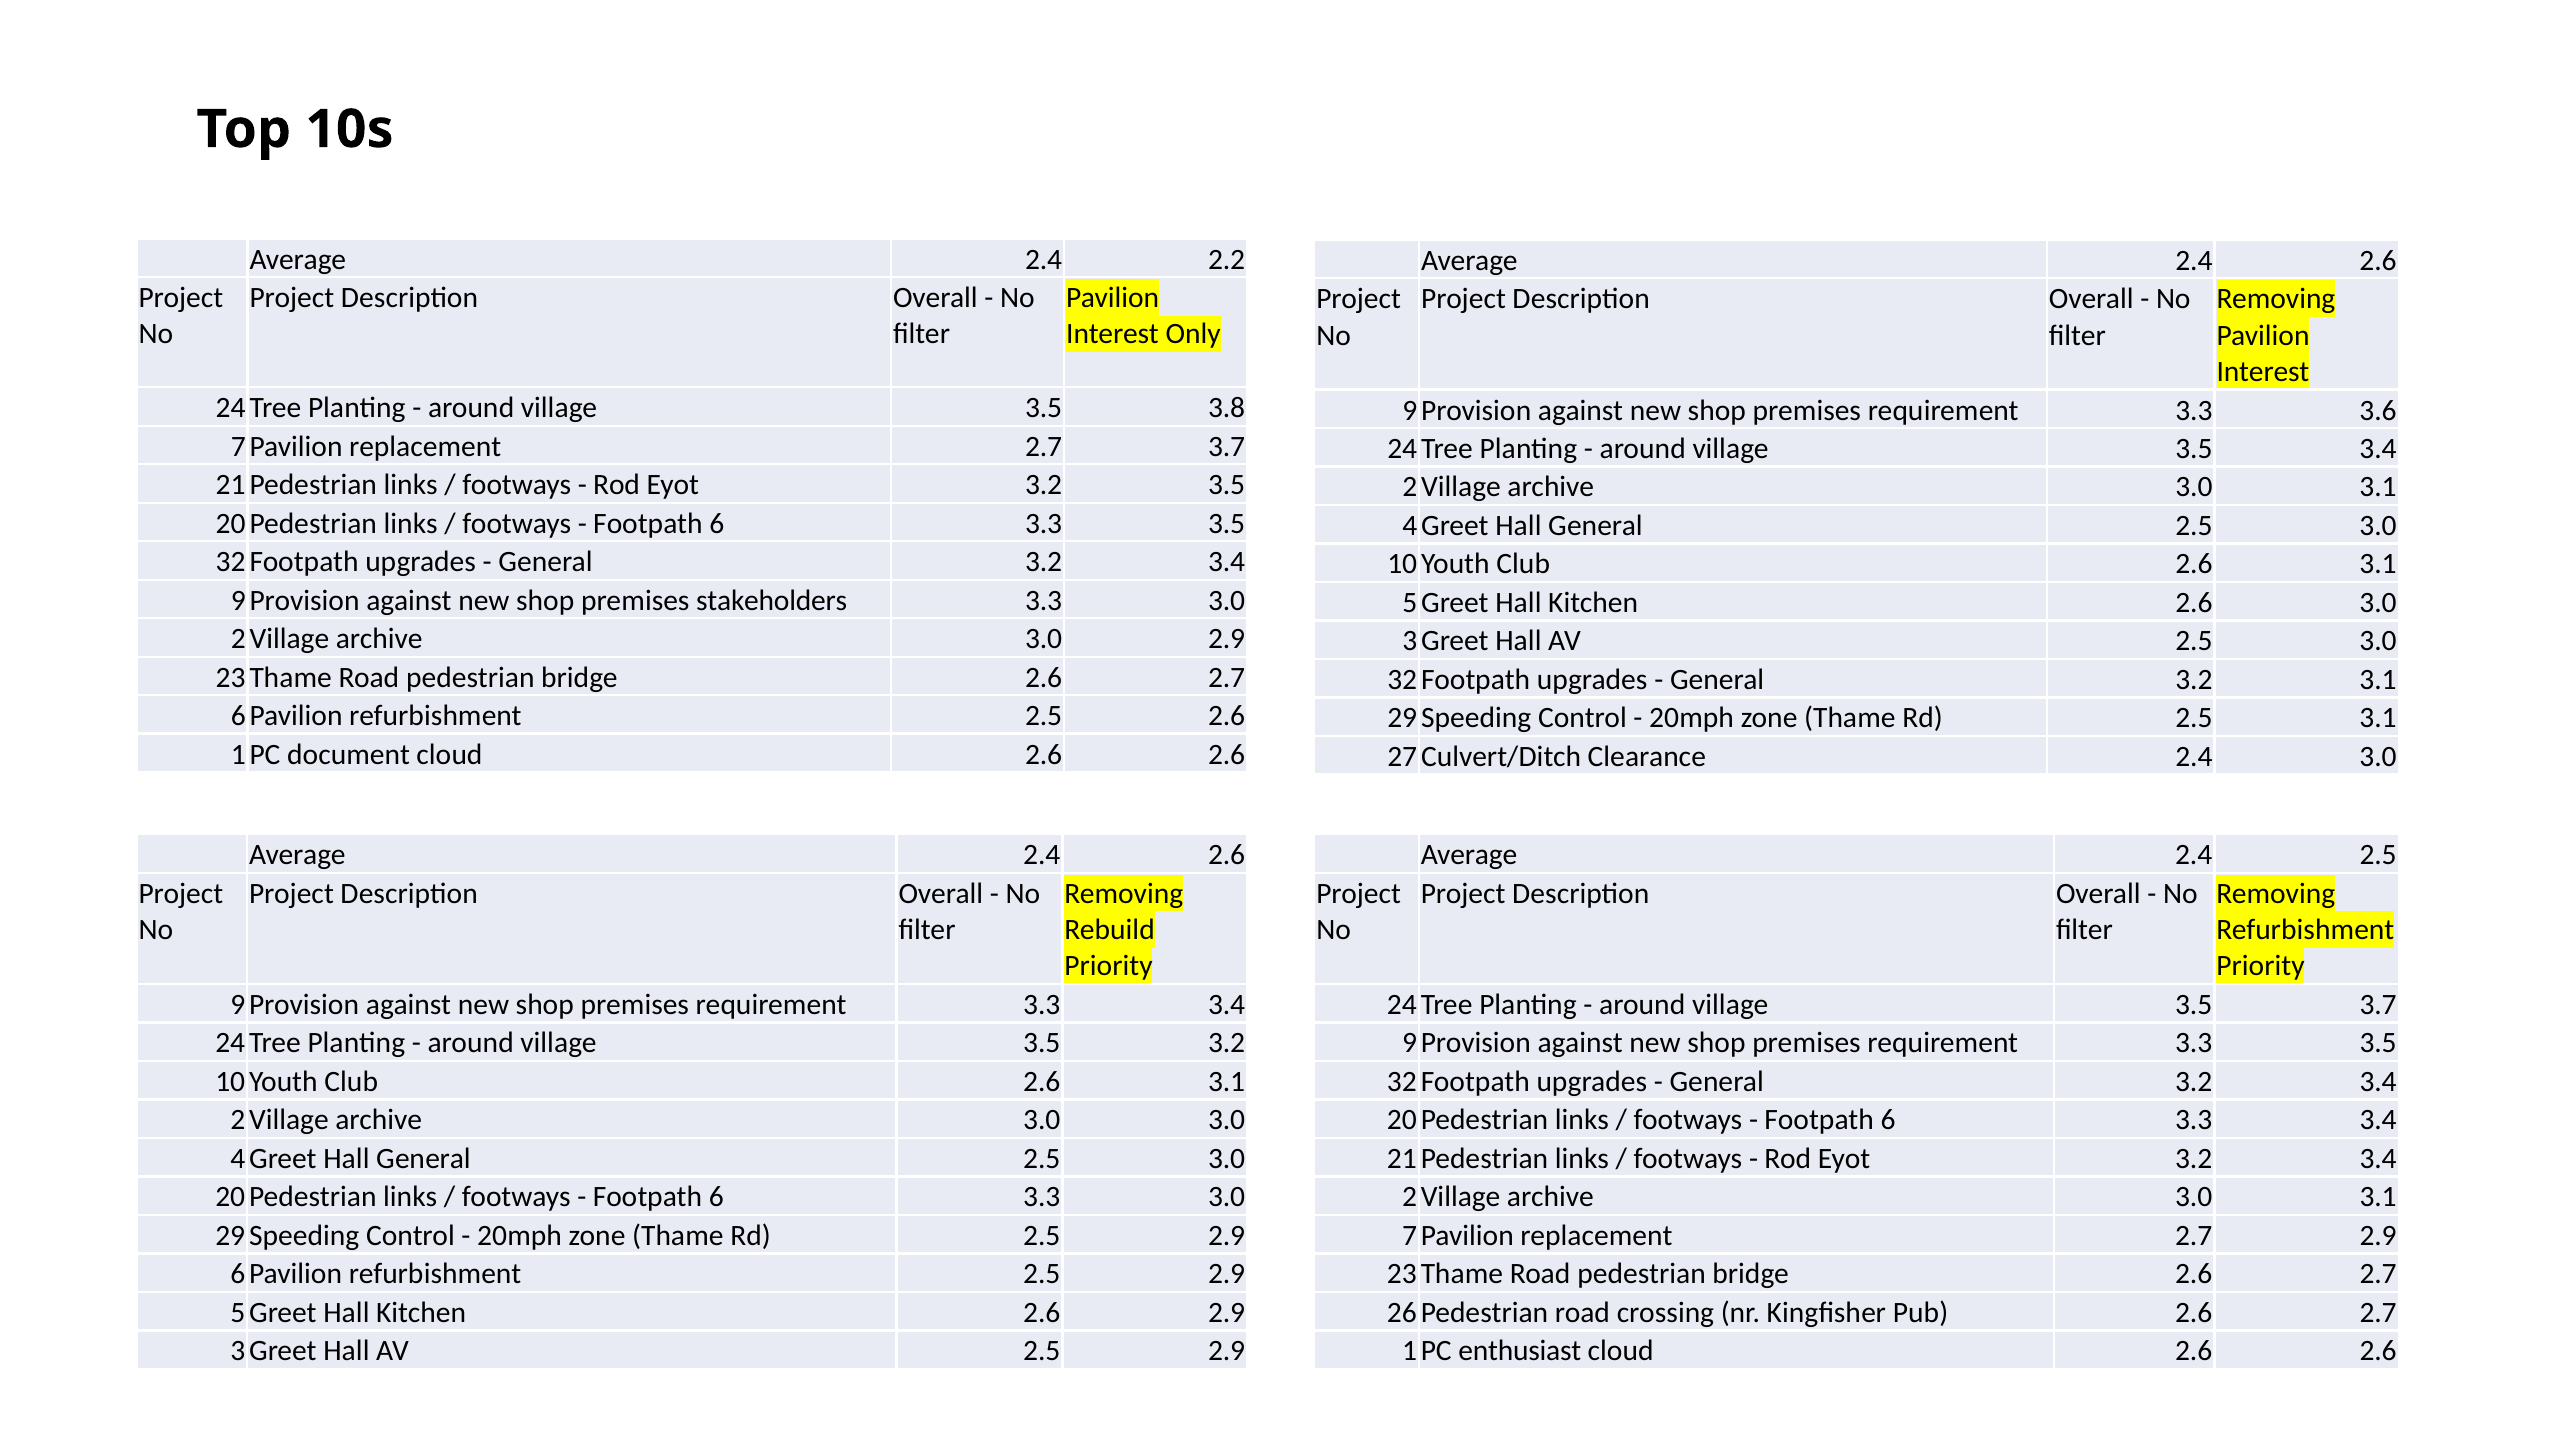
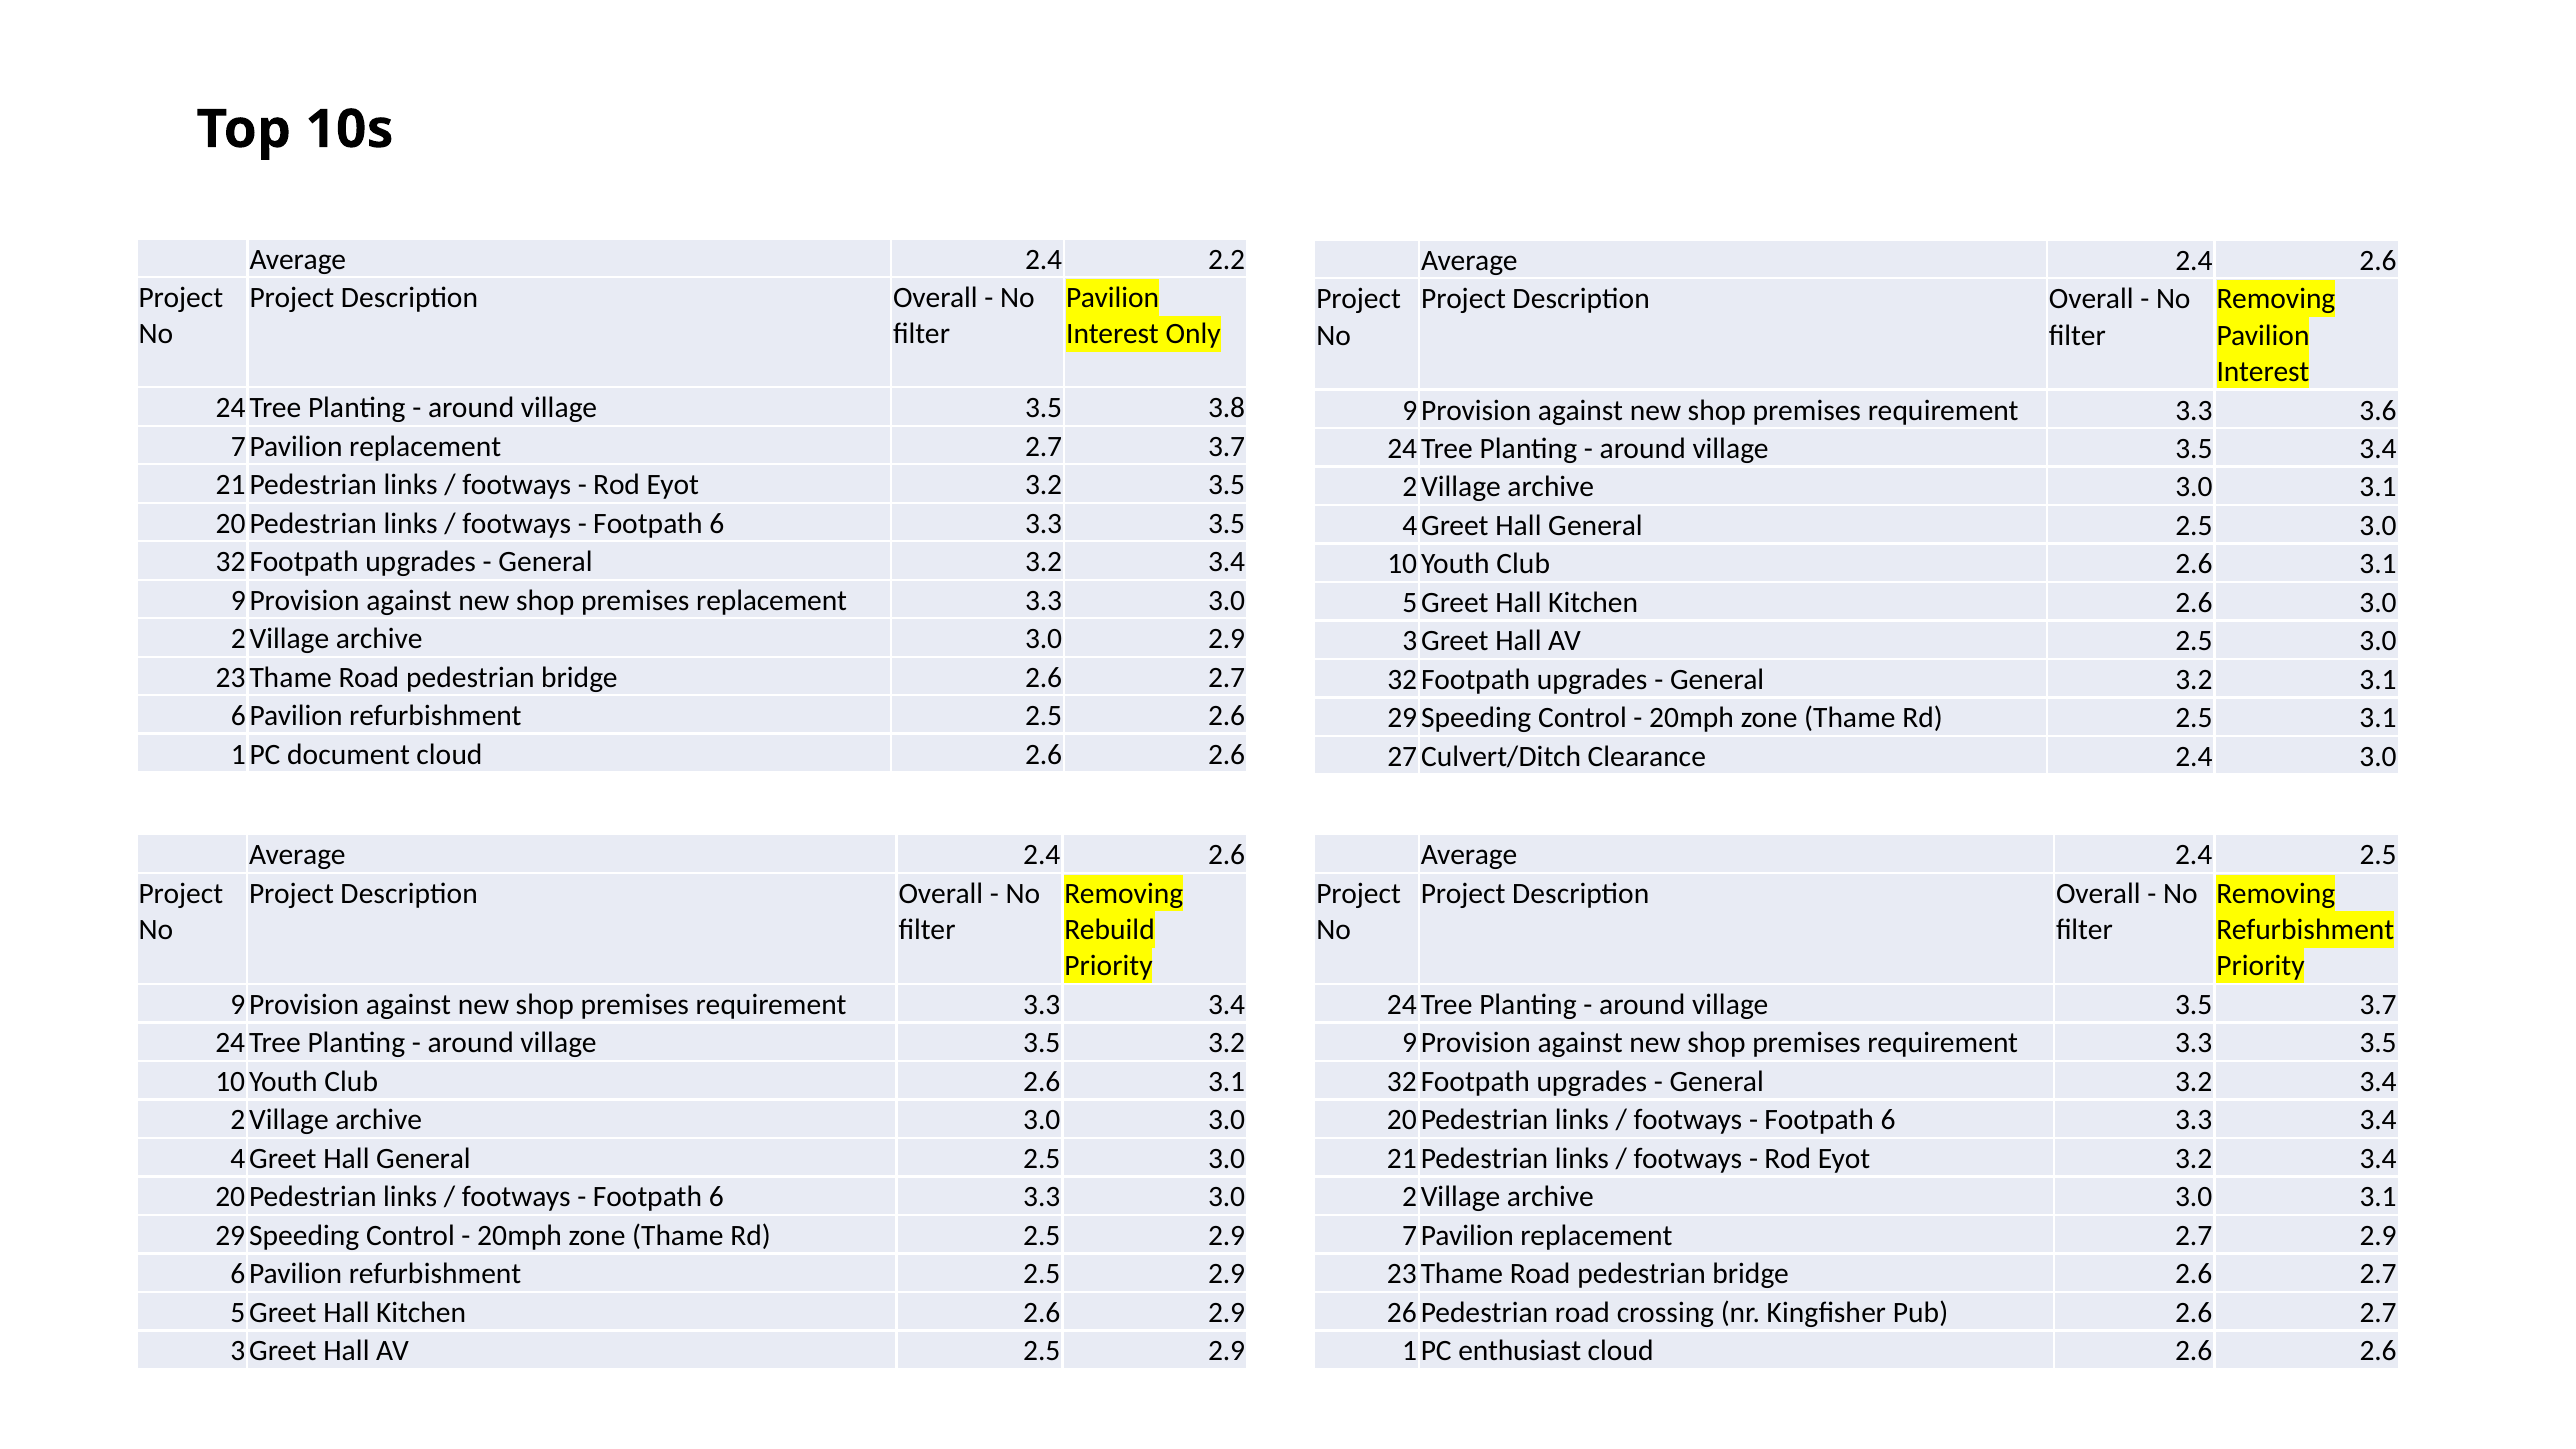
premises stakeholders: stakeholders -> replacement
